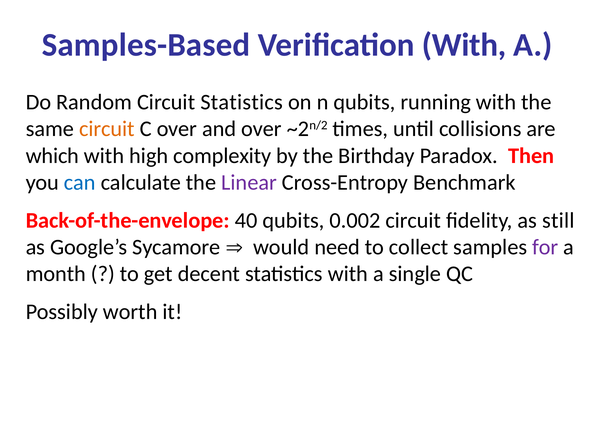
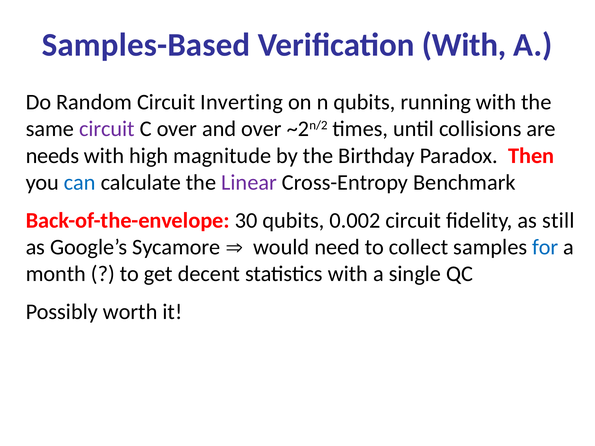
Circuit Statistics: Statistics -> Inverting
circuit at (107, 129) colour: orange -> purple
which: which -> needs
complexity: complexity -> magnitude
40: 40 -> 30
for colour: purple -> blue
